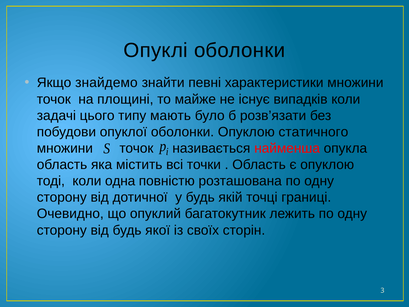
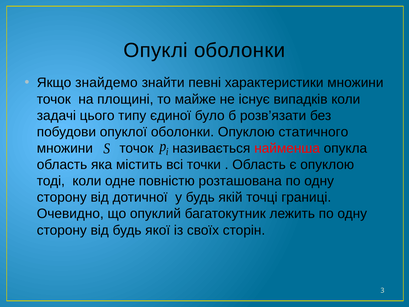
мають: мають -> єдиної
одна: одна -> одне
